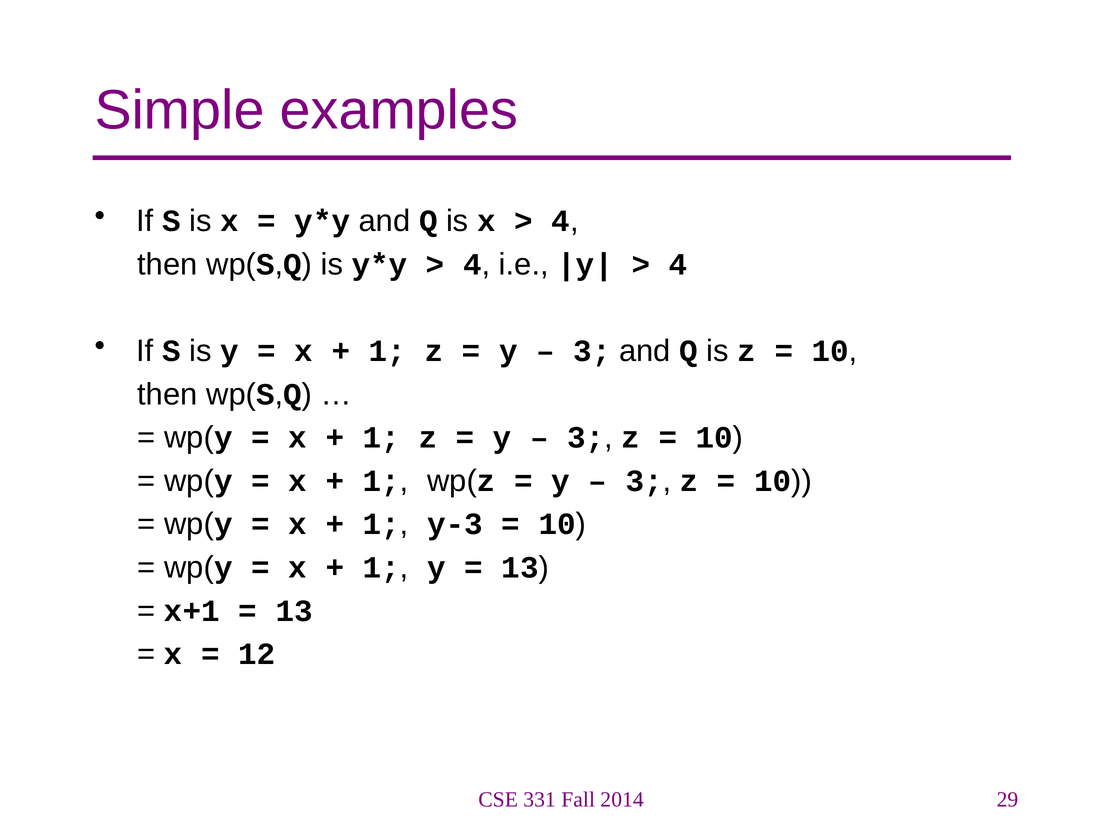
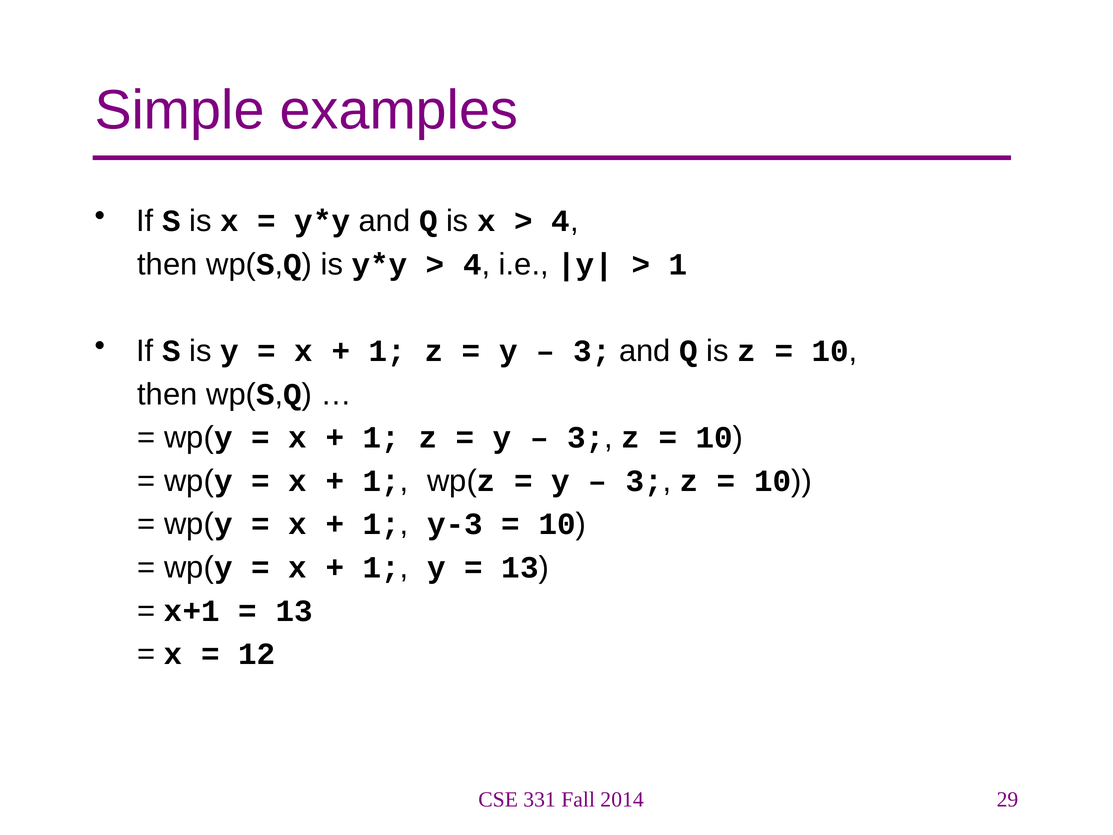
4 at (678, 264): 4 -> 1
